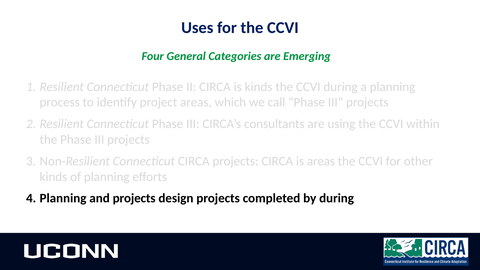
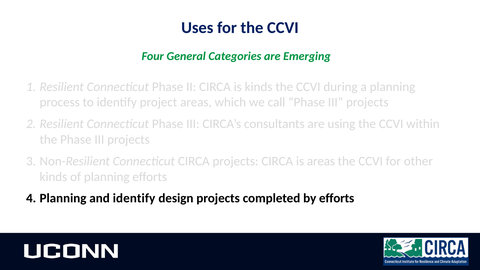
and projects: projects -> identify
by during: during -> efforts
